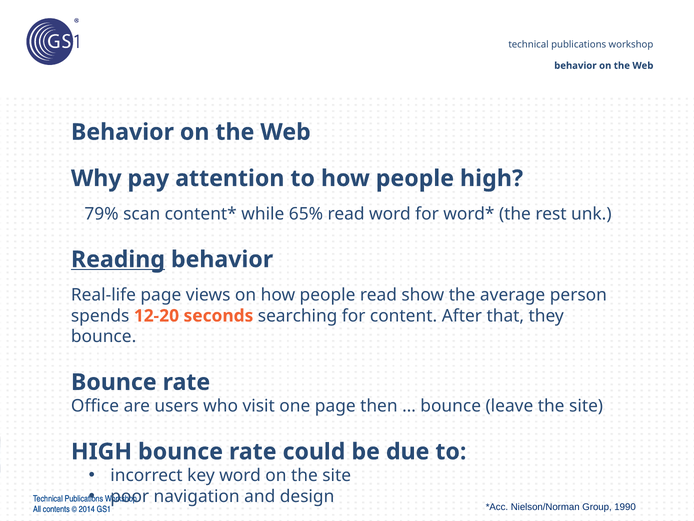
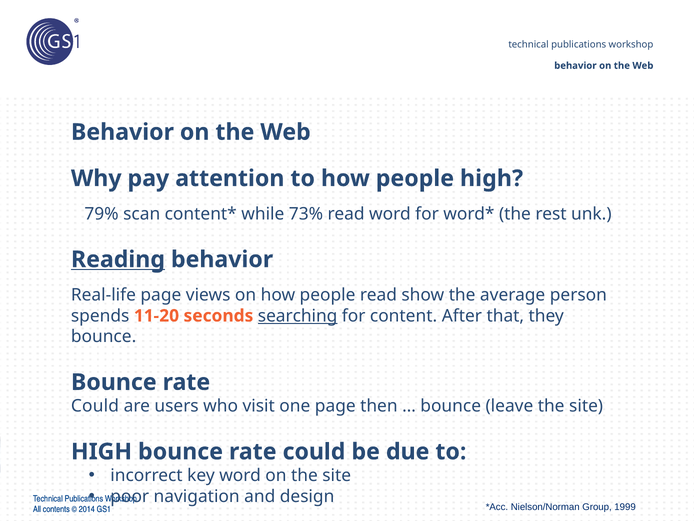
65%: 65% -> 73%
12-20: 12-20 -> 11-20
searching underline: none -> present
Office at (95, 406): Office -> Could
1990: 1990 -> 1999
